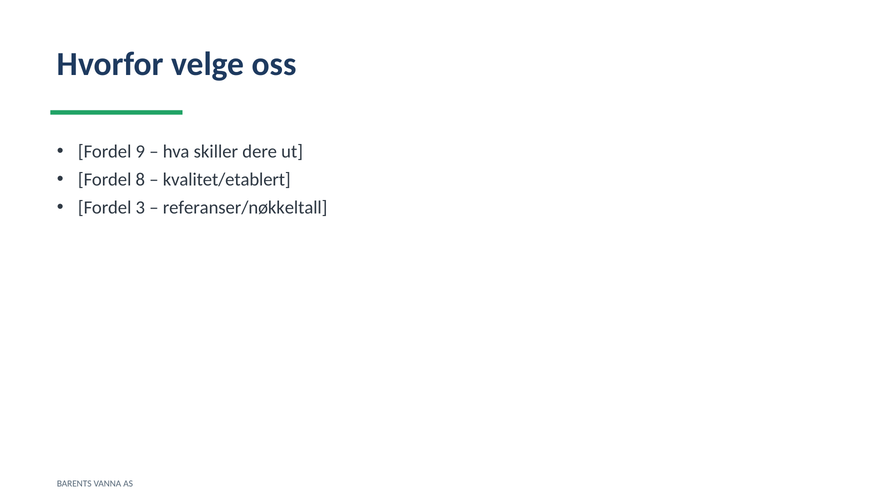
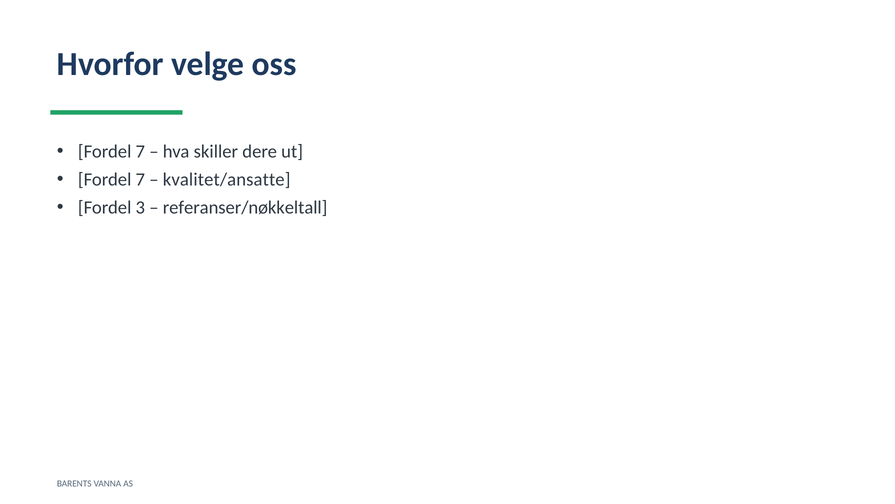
9 at (140, 152): 9 -> 7
8 at (140, 180): 8 -> 7
kvalitet/etablert: kvalitet/etablert -> kvalitet/ansatte
